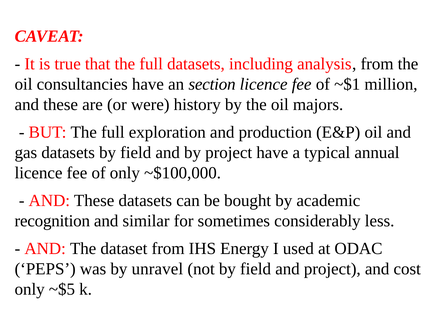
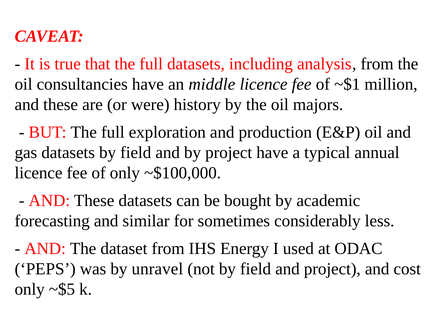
section: section -> middle
recognition: recognition -> forecasting
